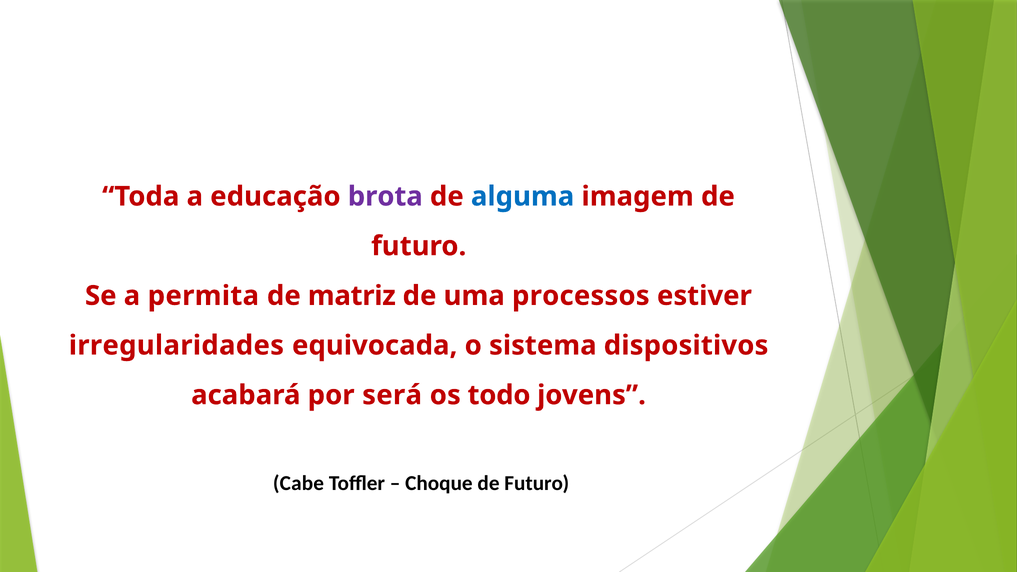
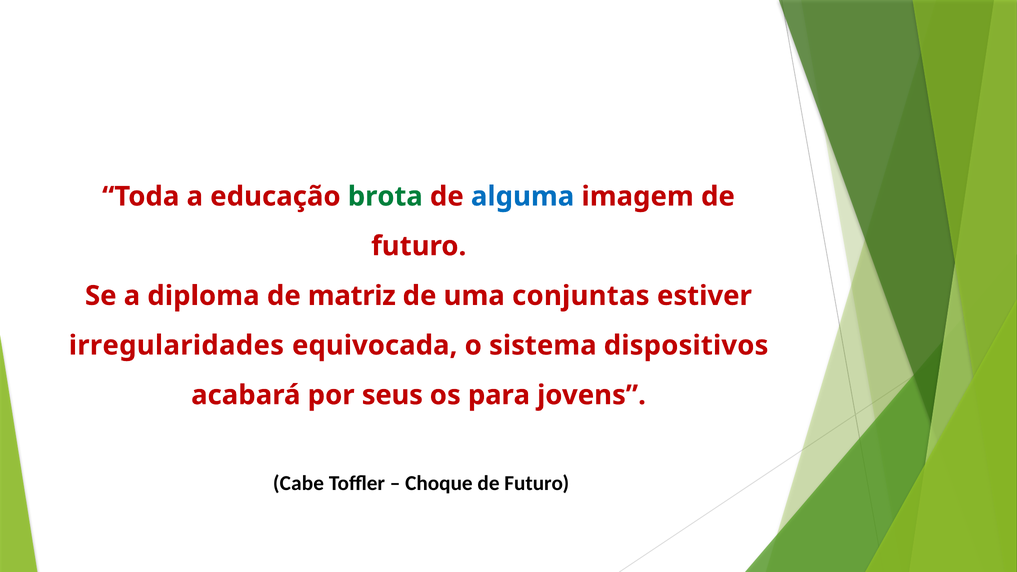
brota colour: purple -> green
permita: permita -> diploma
processos: processos -> conjuntas
será: será -> seus
todo: todo -> para
